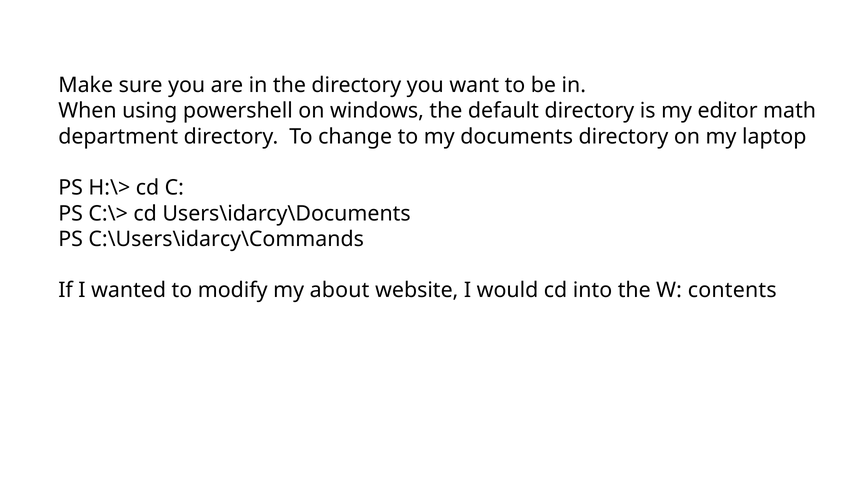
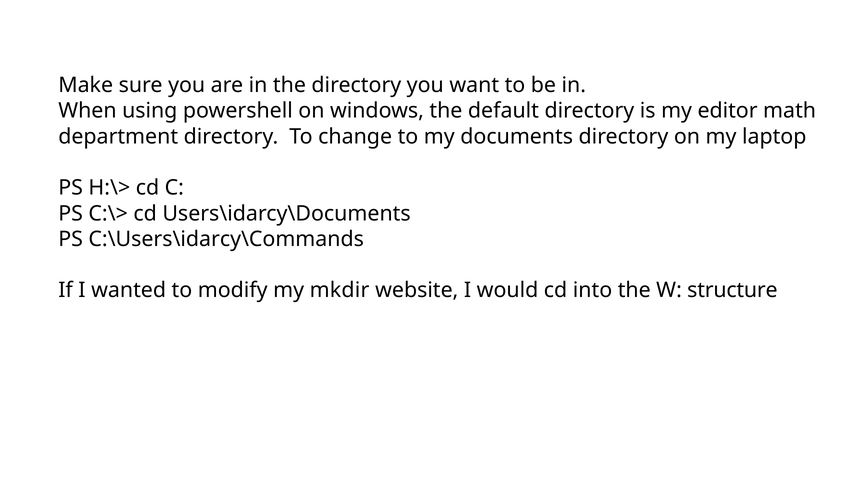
about: about -> mkdir
contents: contents -> structure
